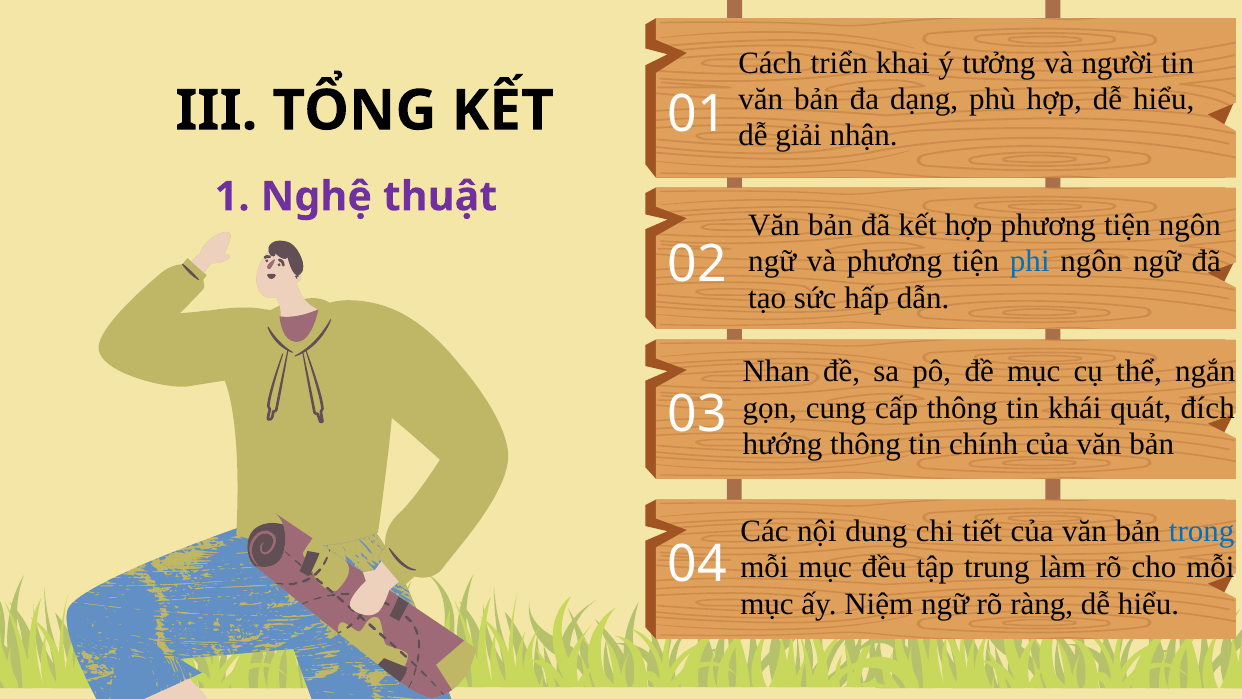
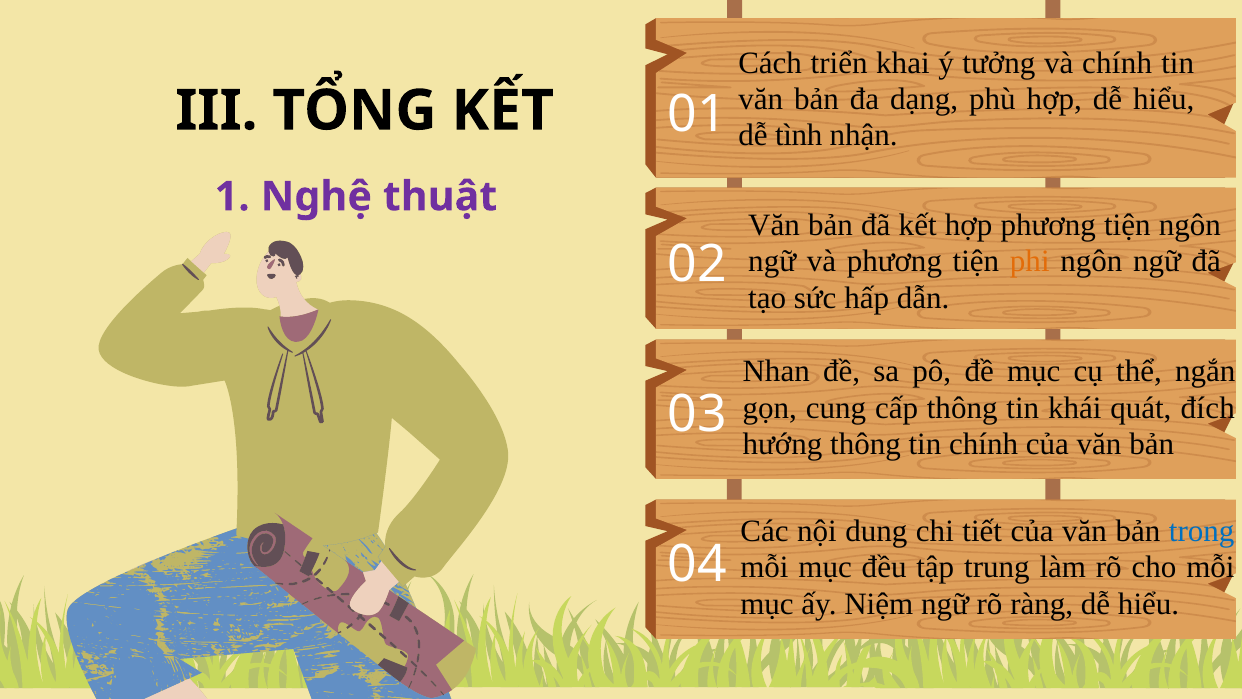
và người: người -> chính
giải: giải -> tình
phi colour: blue -> orange
